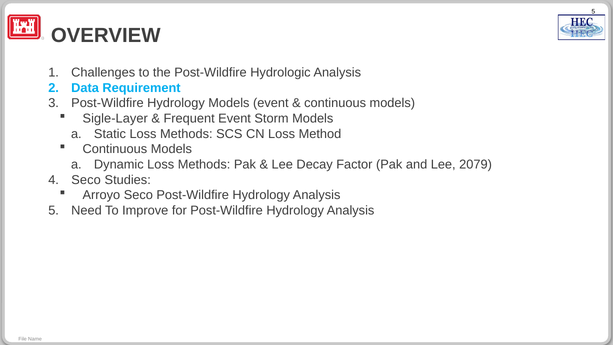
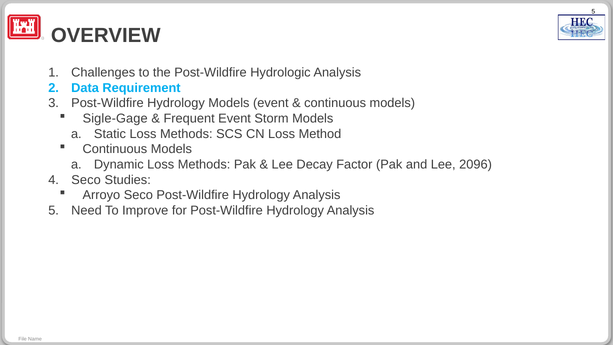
Sigle-Layer: Sigle-Layer -> Sigle-Gage
2079: 2079 -> 2096
